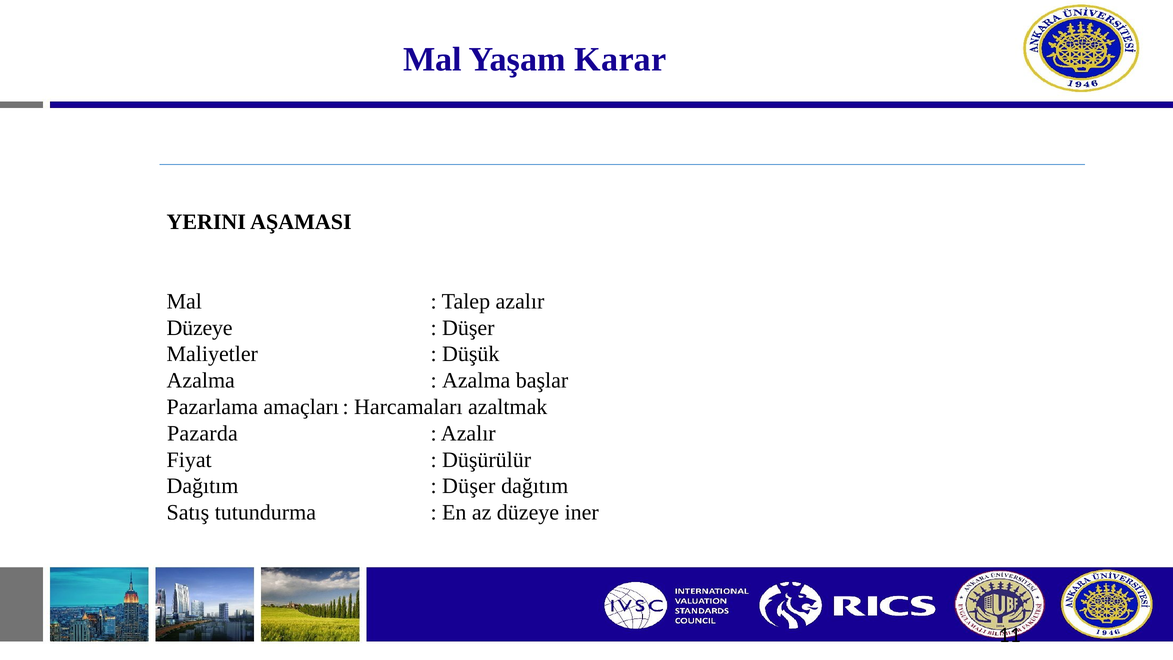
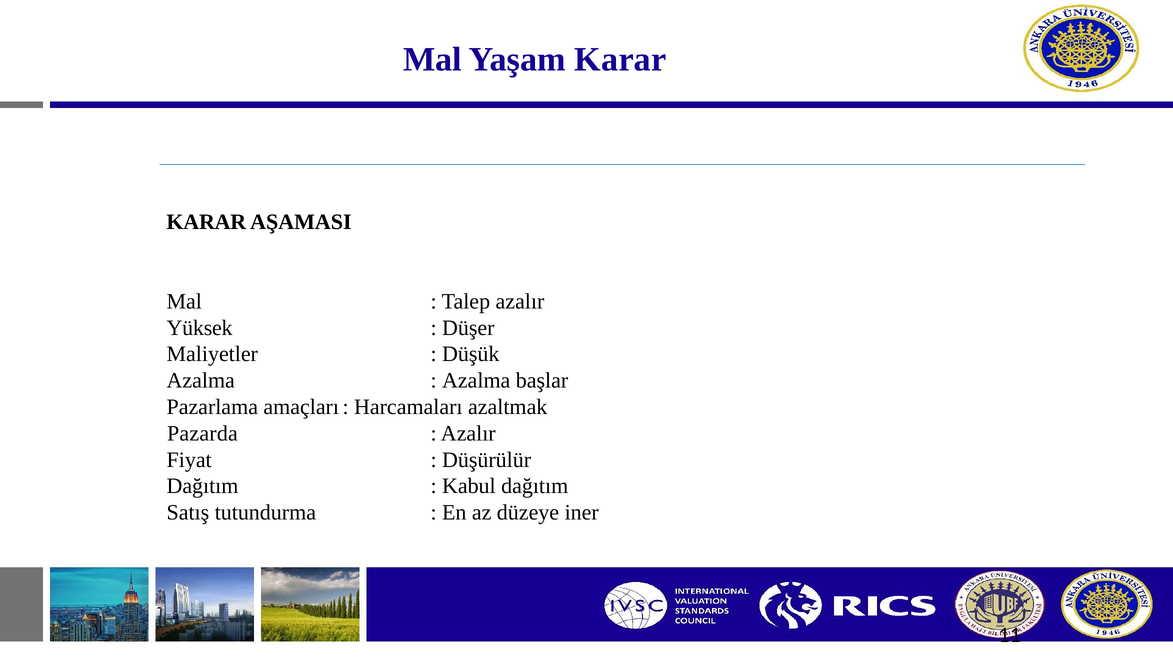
YERINI at (206, 222): YERINI -> KARAR
Düzeye at (200, 328): Düzeye -> Yüksek
Düşer at (469, 486): Düşer -> Kabul
